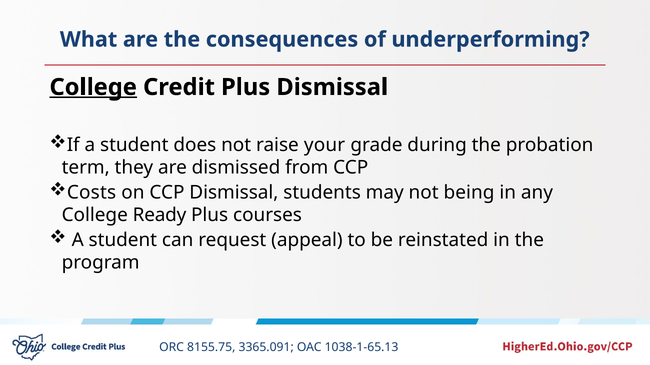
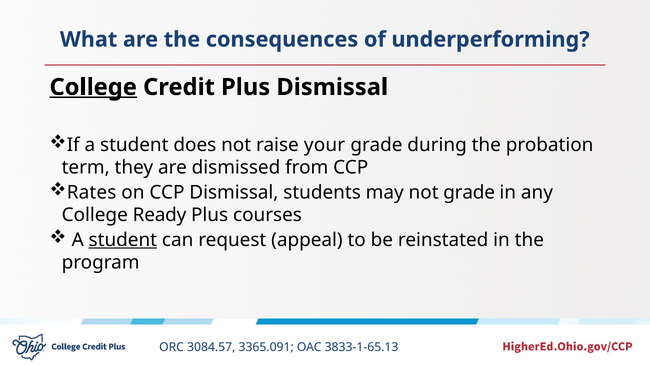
Costs: Costs -> Rates
not being: being -> grade
student at (123, 240) underline: none -> present
8155.75: 8155.75 -> 3084.57
1038-1-65.13: 1038-1-65.13 -> 3833-1-65.13
